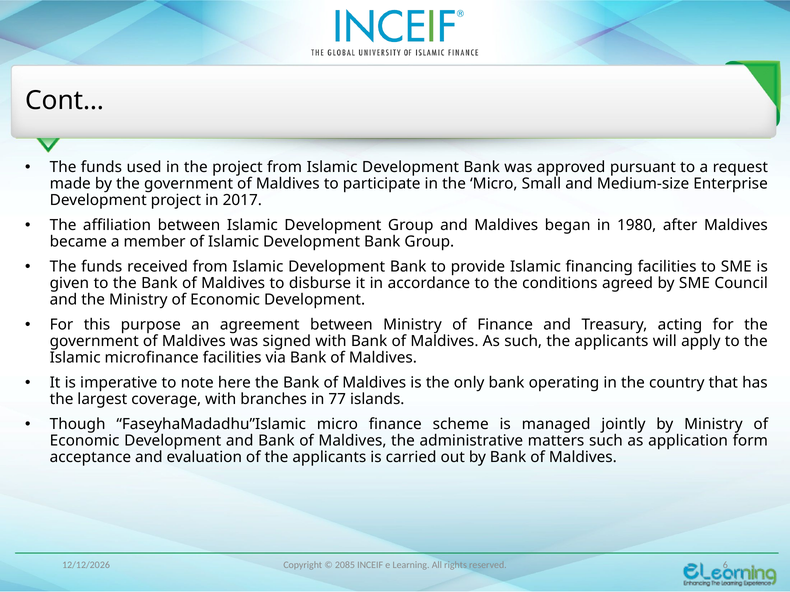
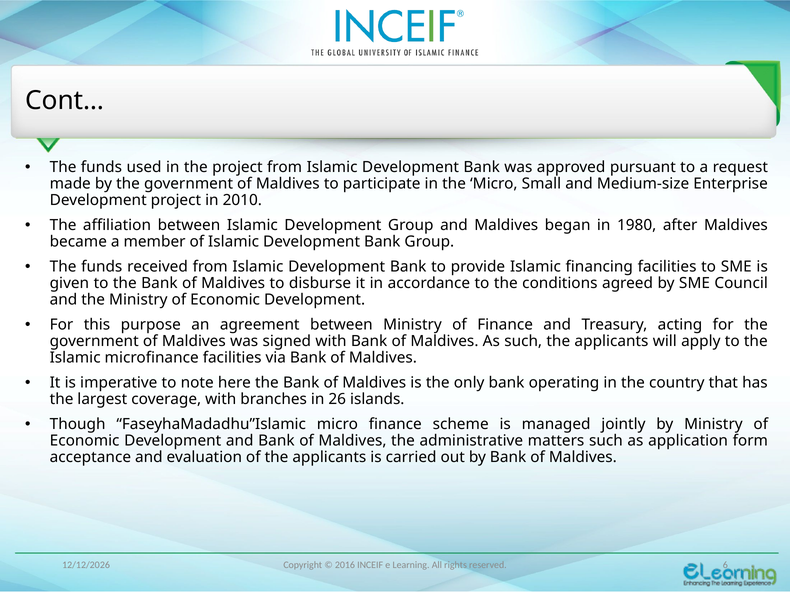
2017: 2017 -> 2010
77: 77 -> 26
2085: 2085 -> 2016
